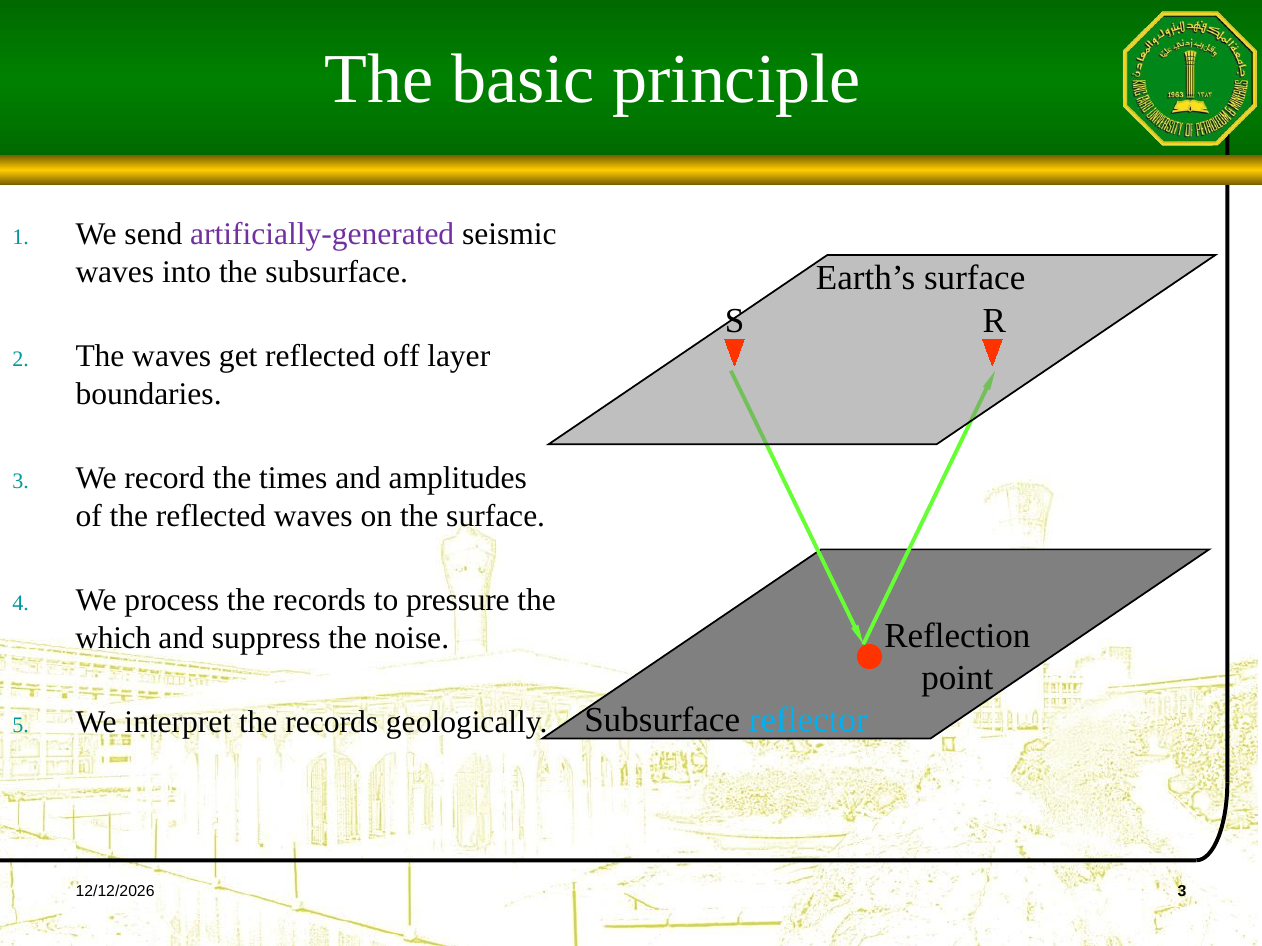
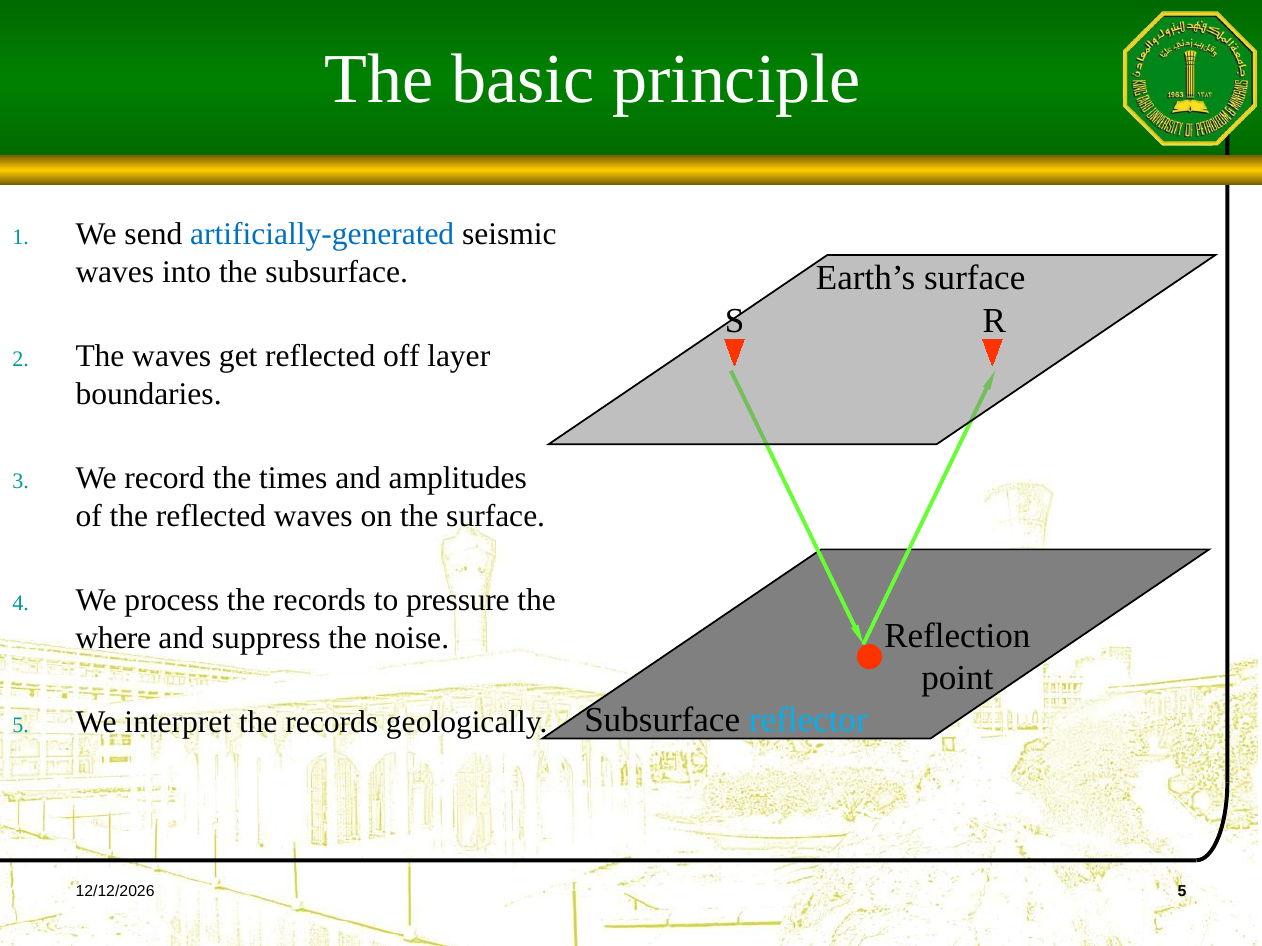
artificially-generated colour: purple -> blue
which: which -> where
3 at (1182, 892): 3 -> 5
